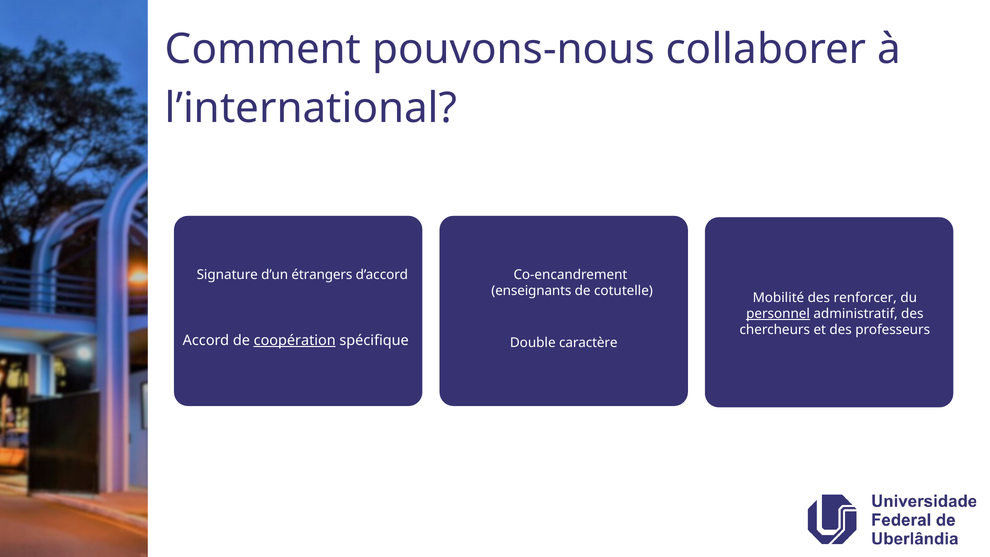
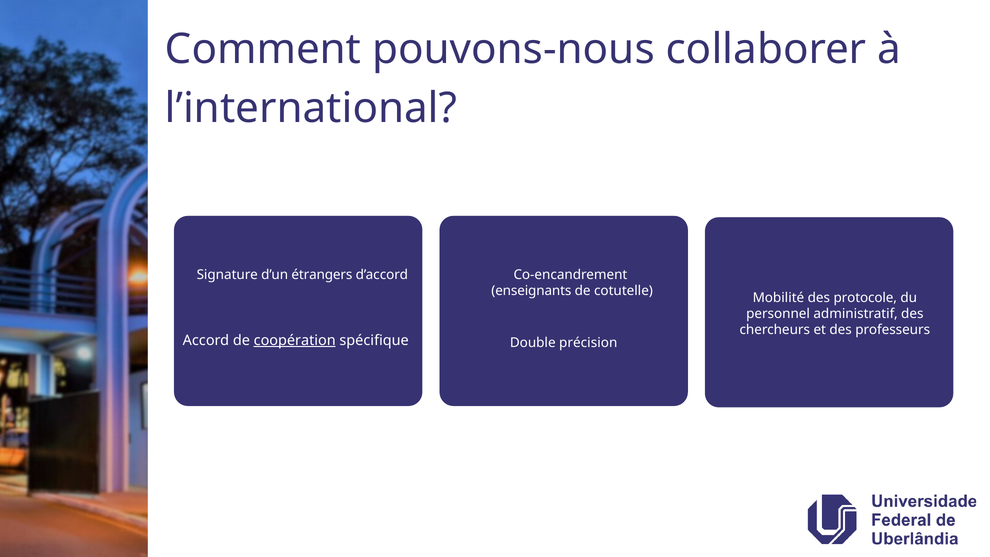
renforcer: renforcer -> protocole
personnel underline: present -> none
caractère: caractère -> précision
